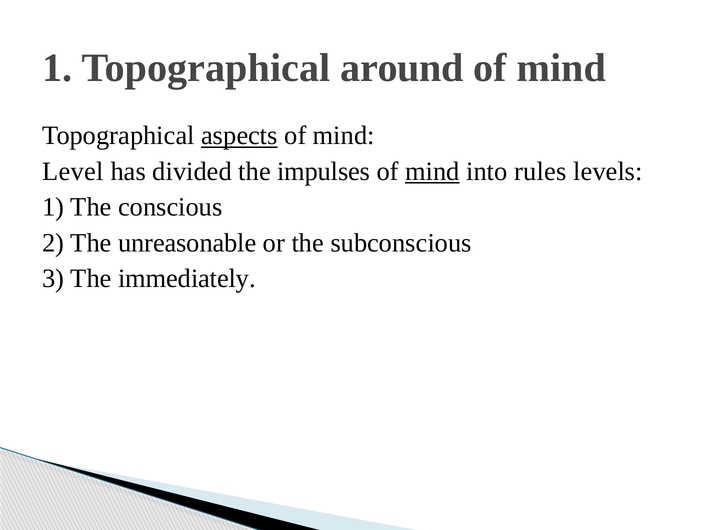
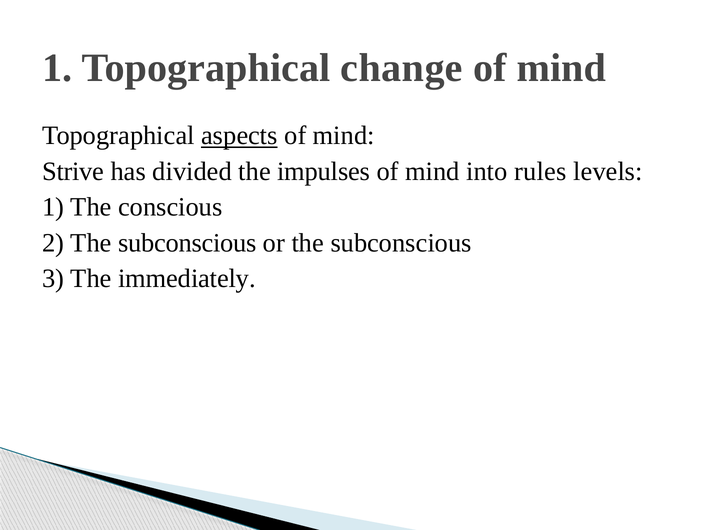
around: around -> change
Level: Level -> Strive
mind at (432, 171) underline: present -> none
2 The unreasonable: unreasonable -> subconscious
